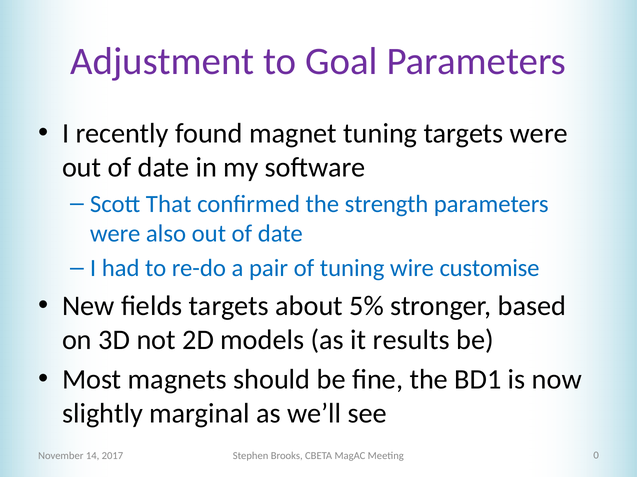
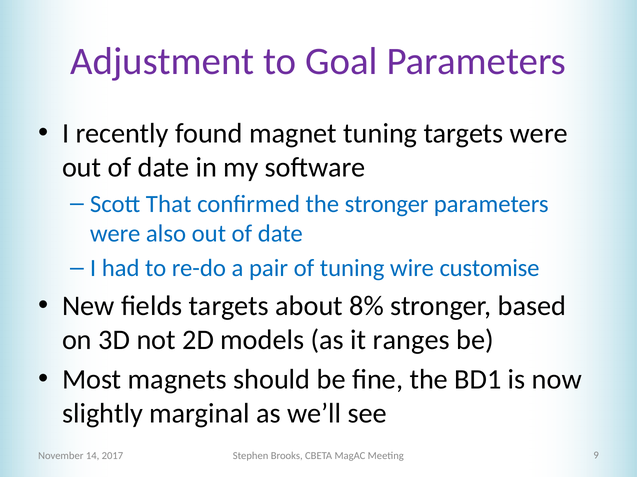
the strength: strength -> stronger
5%: 5% -> 8%
results: results -> ranges
0: 0 -> 9
